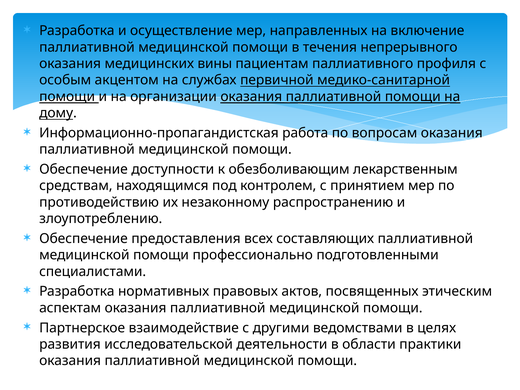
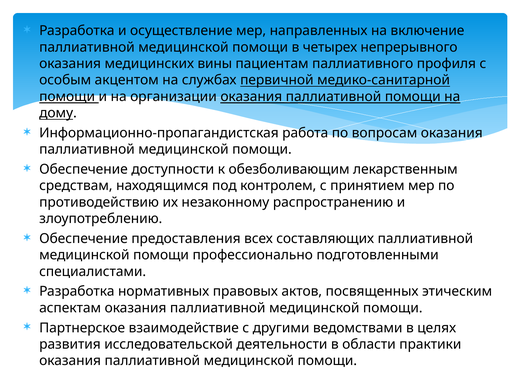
течения: течения -> четырех
